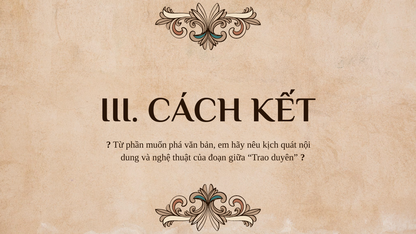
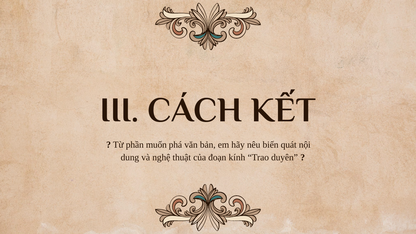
kịch: kịch -> biến
giữa: giữa -> kính
